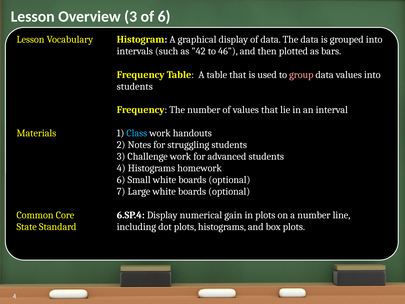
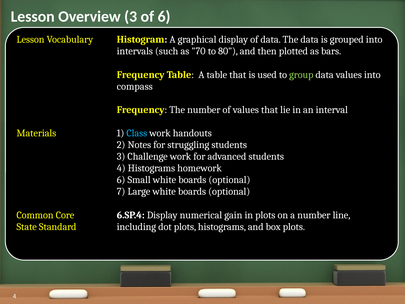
42: 42 -> 70
46: 46 -> 80
group colour: pink -> light green
students at (135, 86): students -> compass
